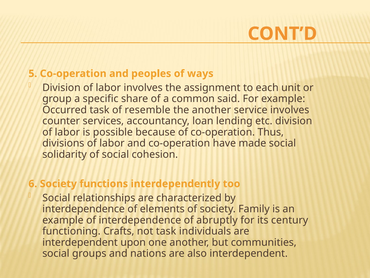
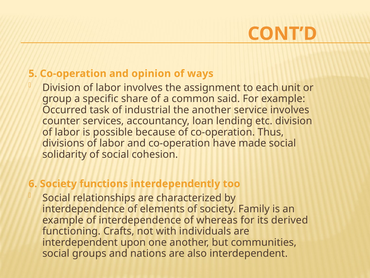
peoples: peoples -> opinion
resemble: resemble -> industrial
abruptly: abruptly -> whereas
century: century -> derived
not task: task -> with
